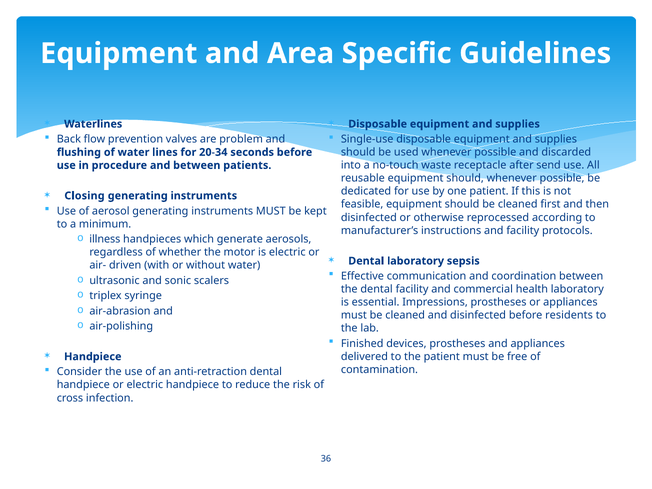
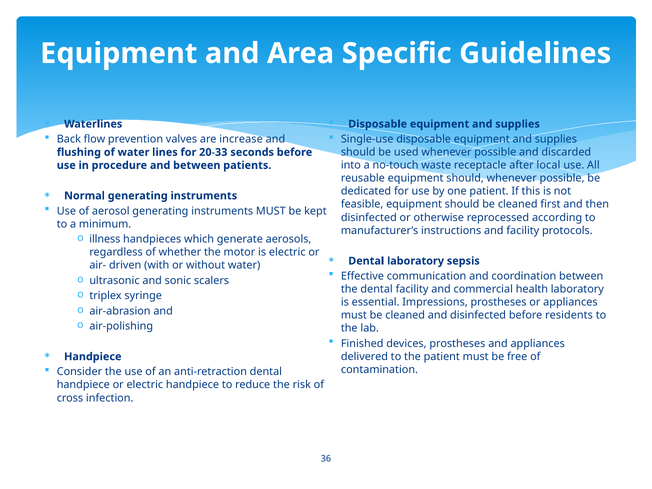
problem: problem -> increase
20-34: 20-34 -> 20-33
send: send -> local
Closing: Closing -> Normal
